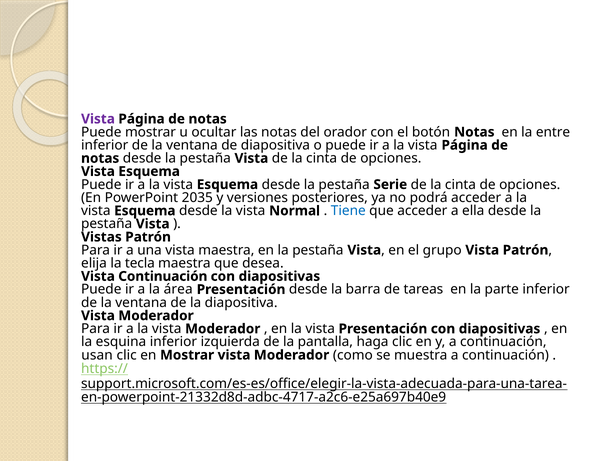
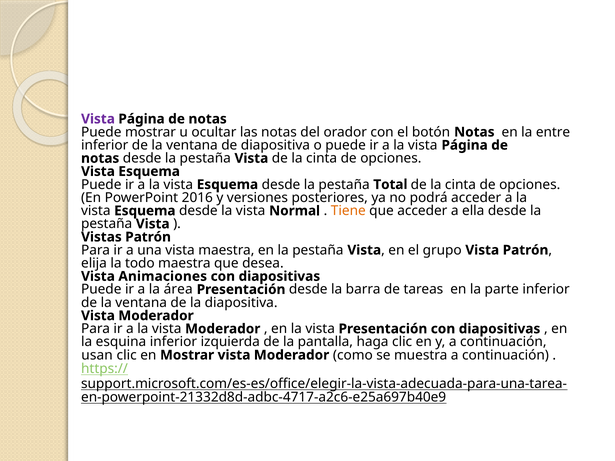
Serie: Serie -> Total
2035: 2035 -> 2016
Tiene colour: blue -> orange
tecla: tecla -> todo
Vista Continuación: Continuación -> Animaciones
